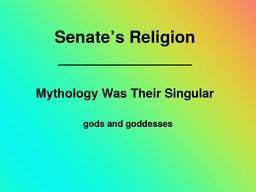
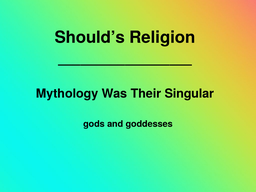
Senate’s: Senate’s -> Should’s
